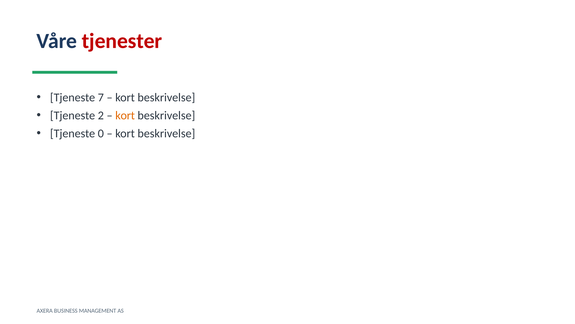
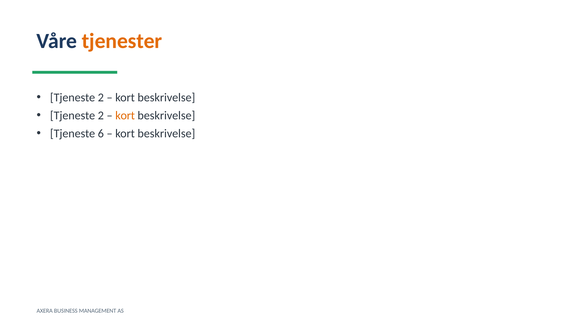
tjenester colour: red -> orange
7 at (101, 97): 7 -> 2
0: 0 -> 6
